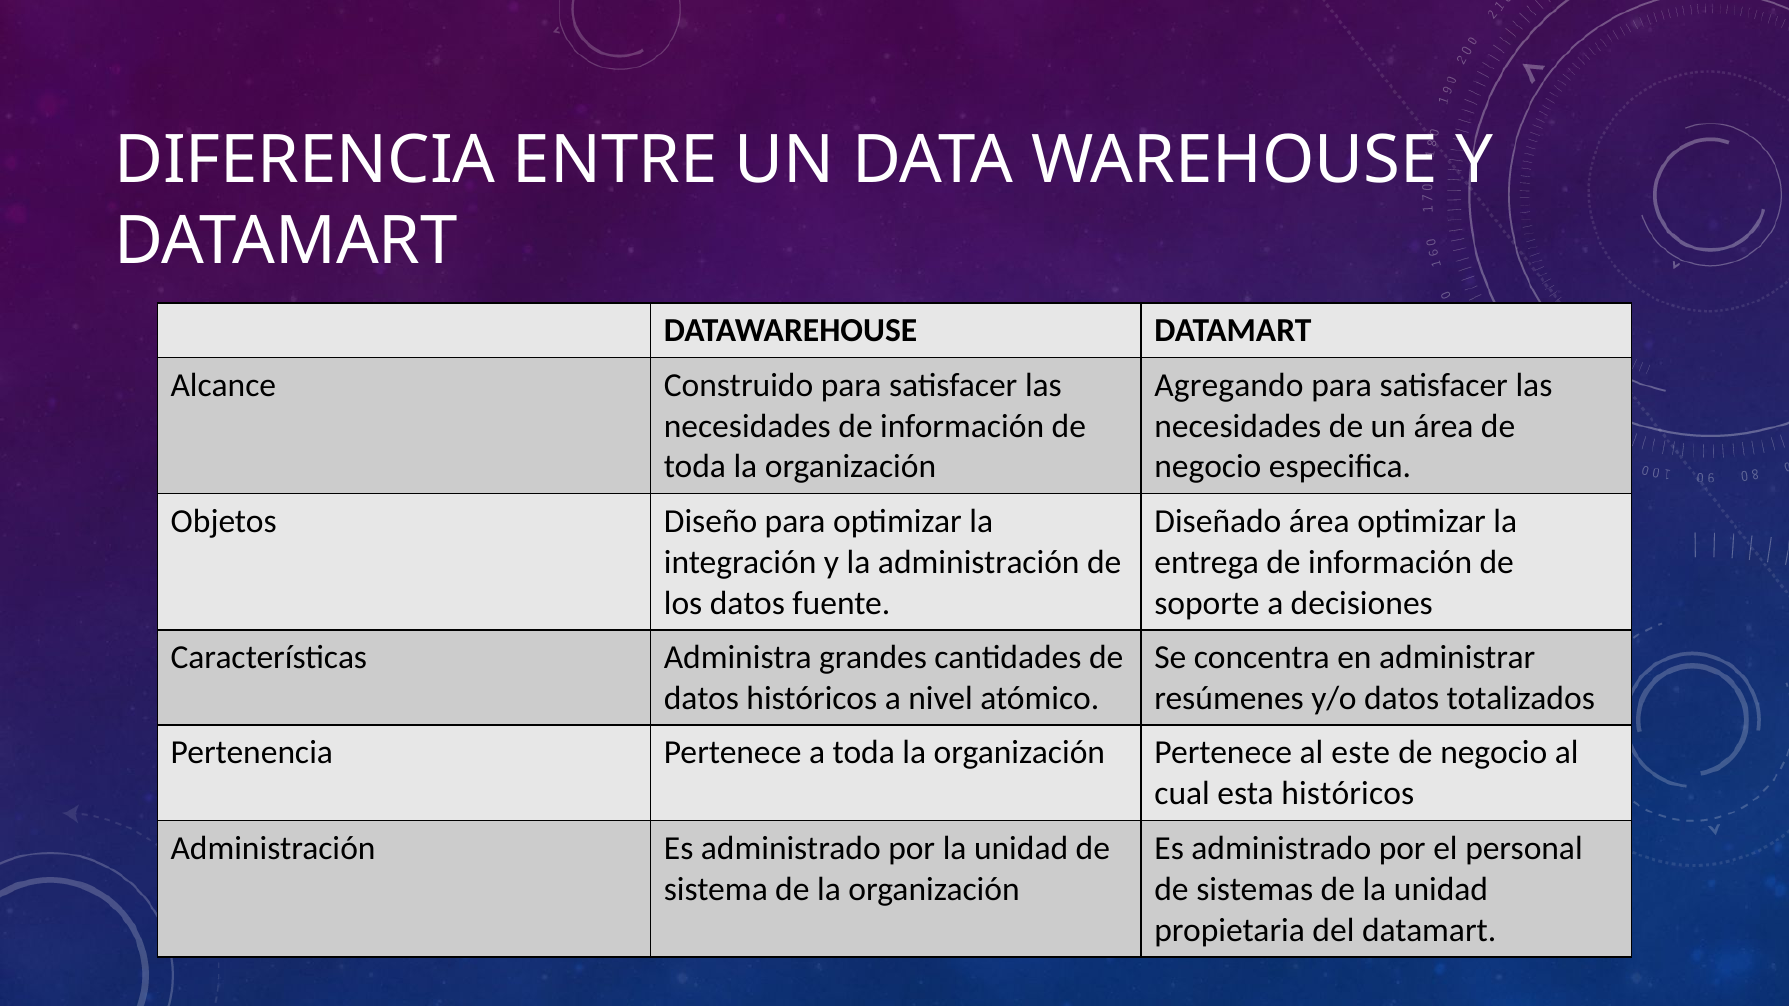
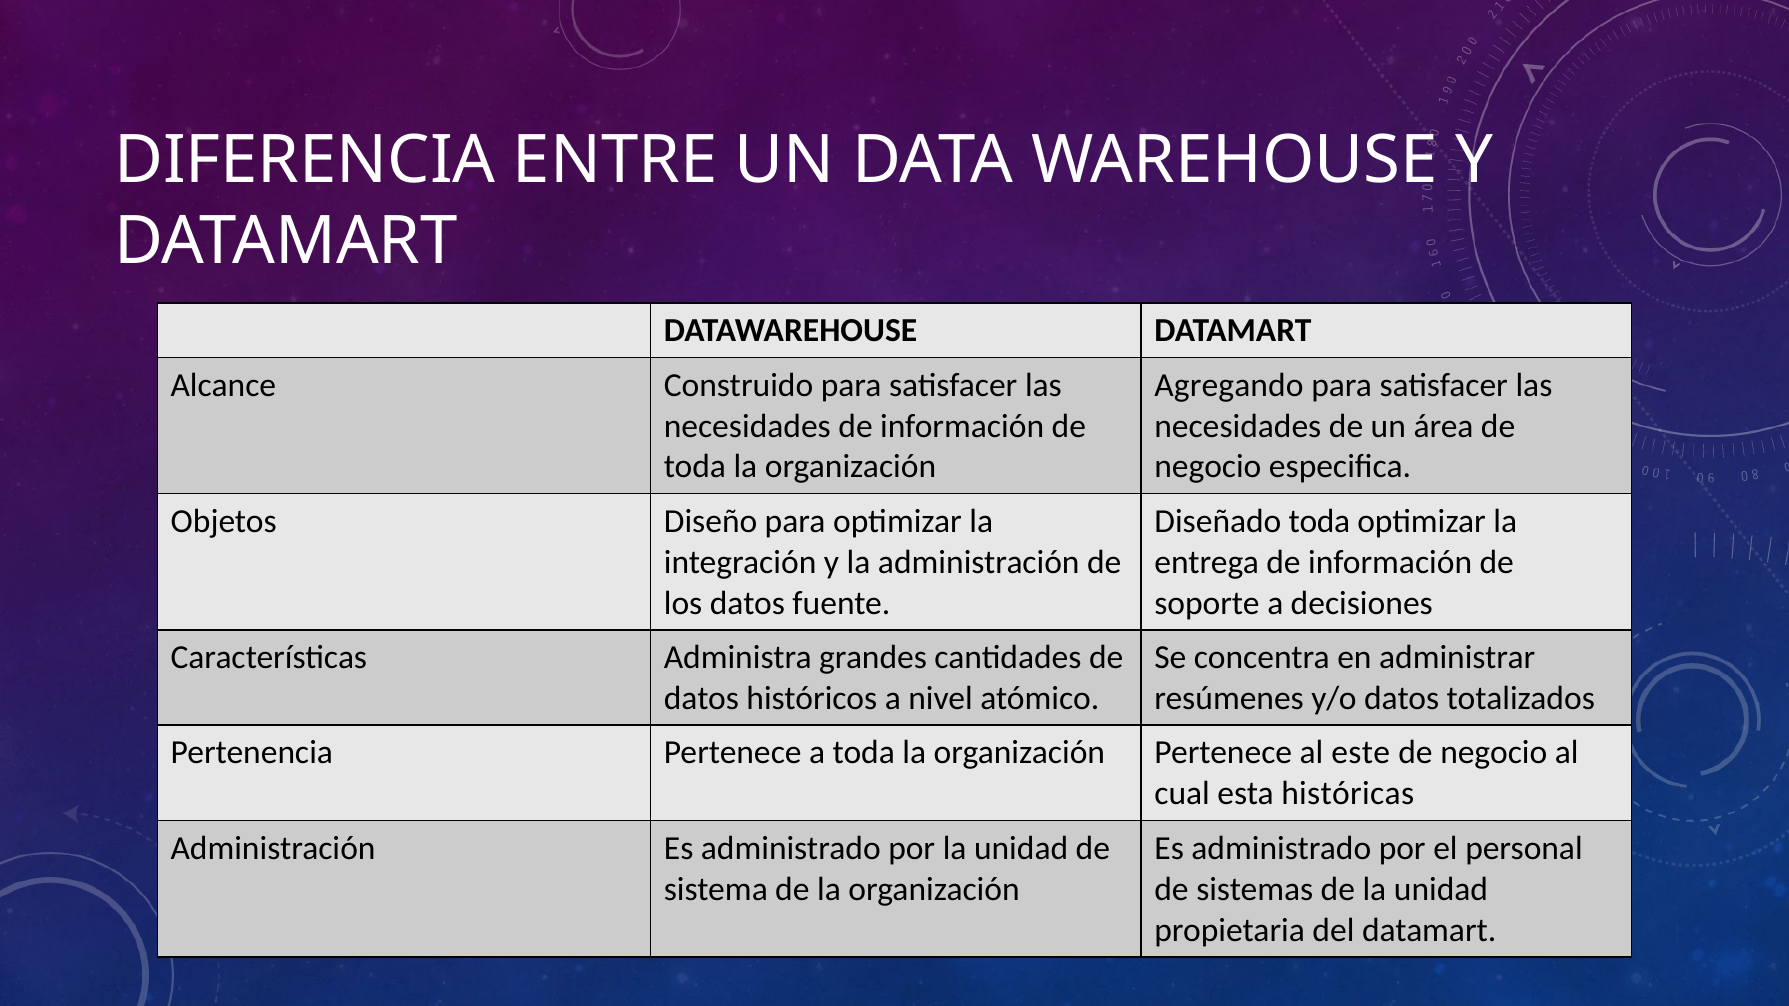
Diseñado área: área -> toda
esta históricos: históricos -> históricas
